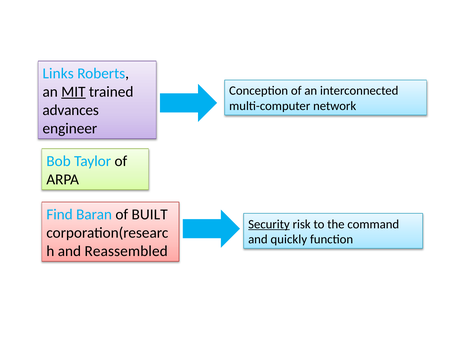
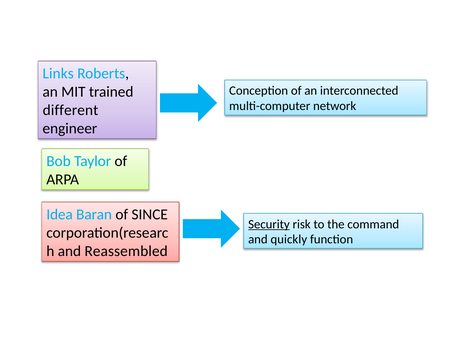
MIT underline: present -> none
advances: advances -> different
Find: Find -> Idea
BUILT: BUILT -> SINCE
